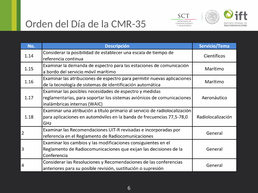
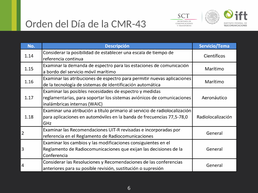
CMR-35: CMR-35 -> CMR-43
